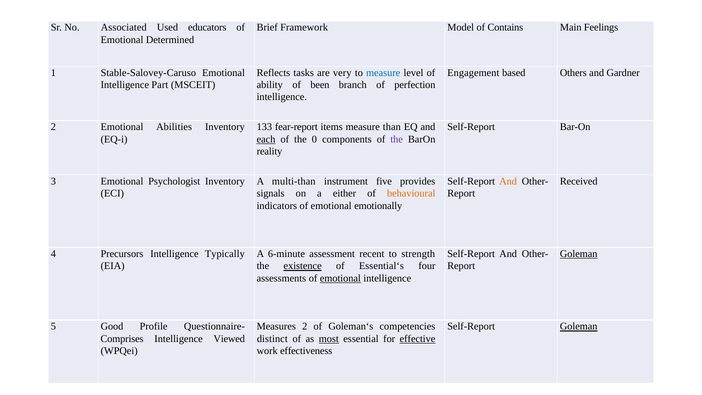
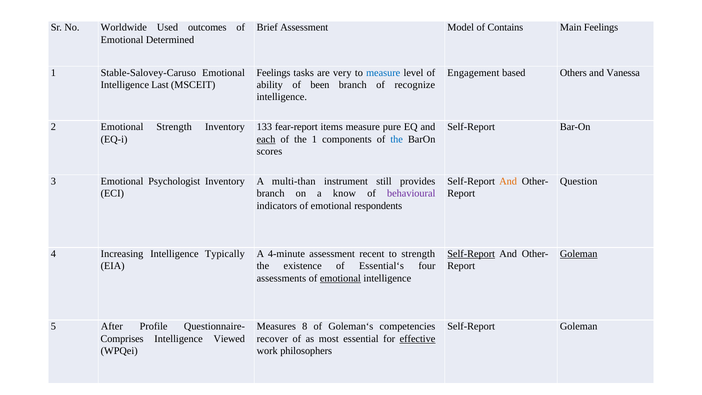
Associated: Associated -> Worldwide
educators: educators -> outcomes
Brief Framework: Framework -> Assessment
Reflects at (273, 73): Reflects -> Feelings
Gardner: Gardner -> Vanessa
Part: Part -> Last
perfection: perfection -> recognize
Emotional Abilities: Abilities -> Strength
than: than -> pure
the 0: 0 -> 1
the at (397, 139) colour: purple -> blue
reality: reality -> scores
five: five -> still
Received: Received -> Question
signals at (271, 193): signals -> branch
either: either -> know
behavioural colour: orange -> purple
emotionally: emotionally -> respondents
Precursors: Precursors -> Increasing
6-minute: 6-minute -> 4-minute
Self-Report at (471, 254) underline: none -> present
existence underline: present -> none
Good: Good -> After
Measures 2: 2 -> 8
Goleman at (579, 326) underline: present -> none
distinct: distinct -> recover
most underline: present -> none
effectiveness: effectiveness -> philosophers
